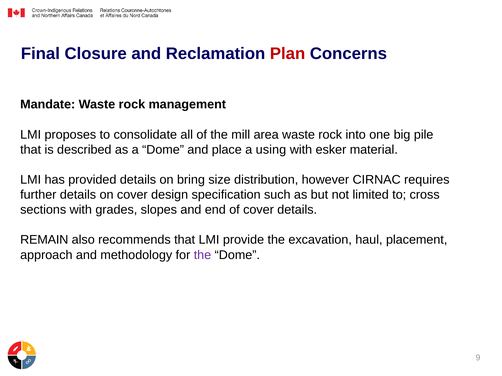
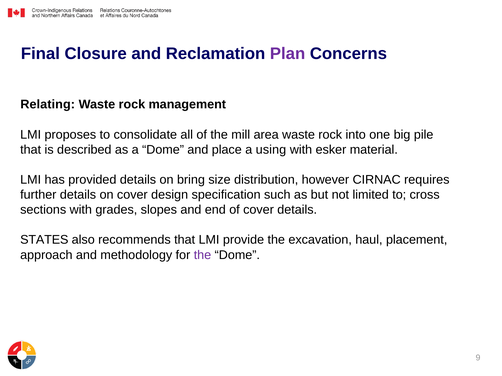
Plan colour: red -> purple
Mandate: Mandate -> Relating
REMAIN: REMAIN -> STATES
